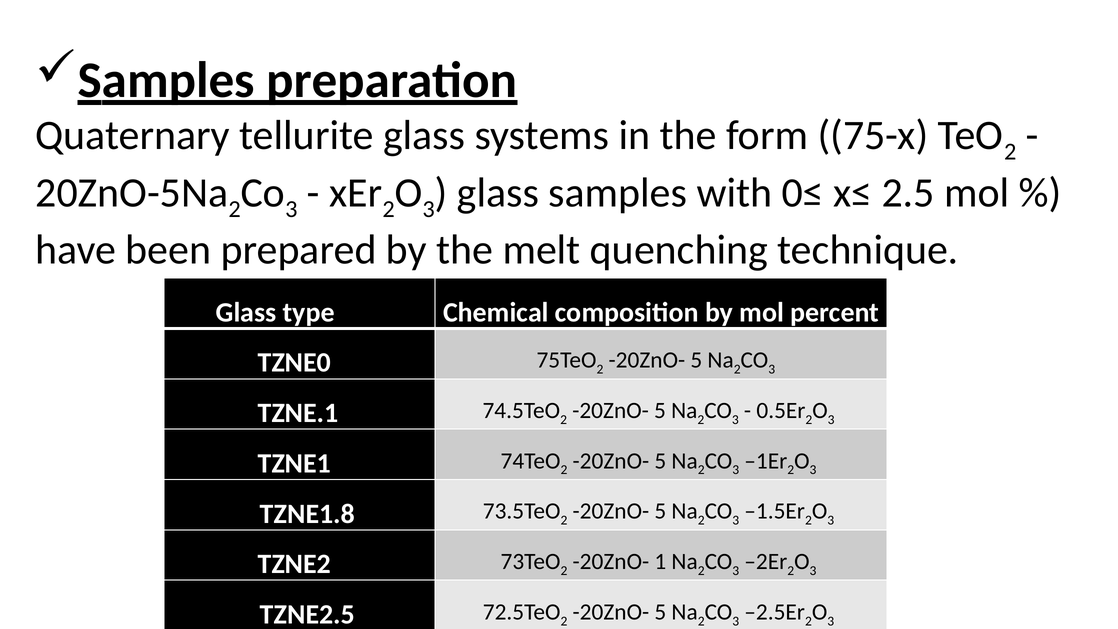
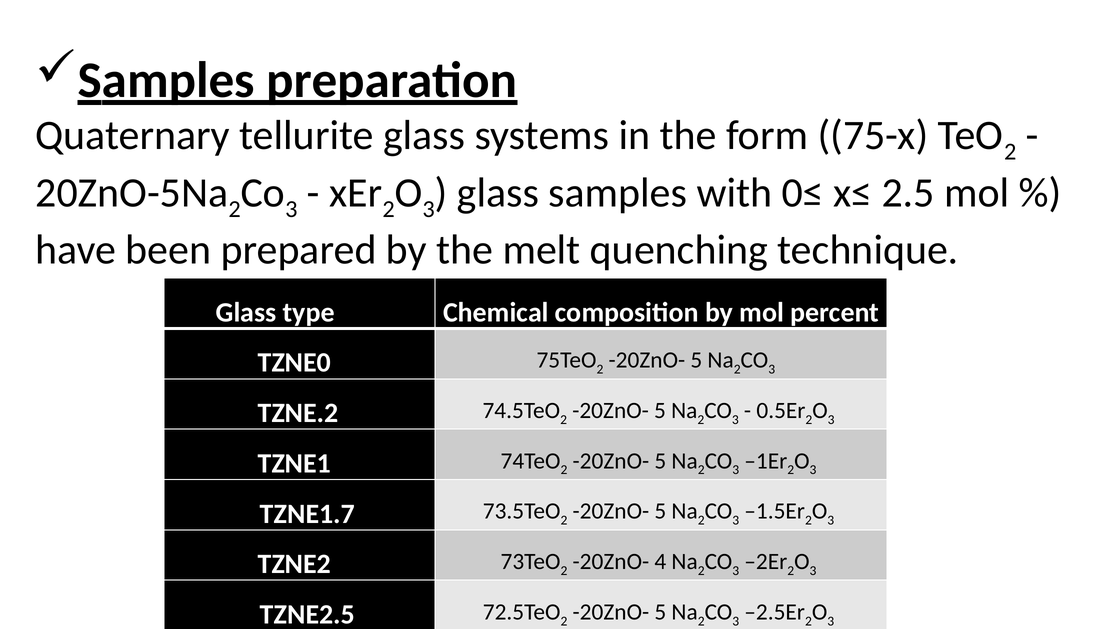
TZNE.1: TZNE.1 -> TZNE.2
TZNE1.8: TZNE1.8 -> TZNE1.7
1: 1 -> 4
